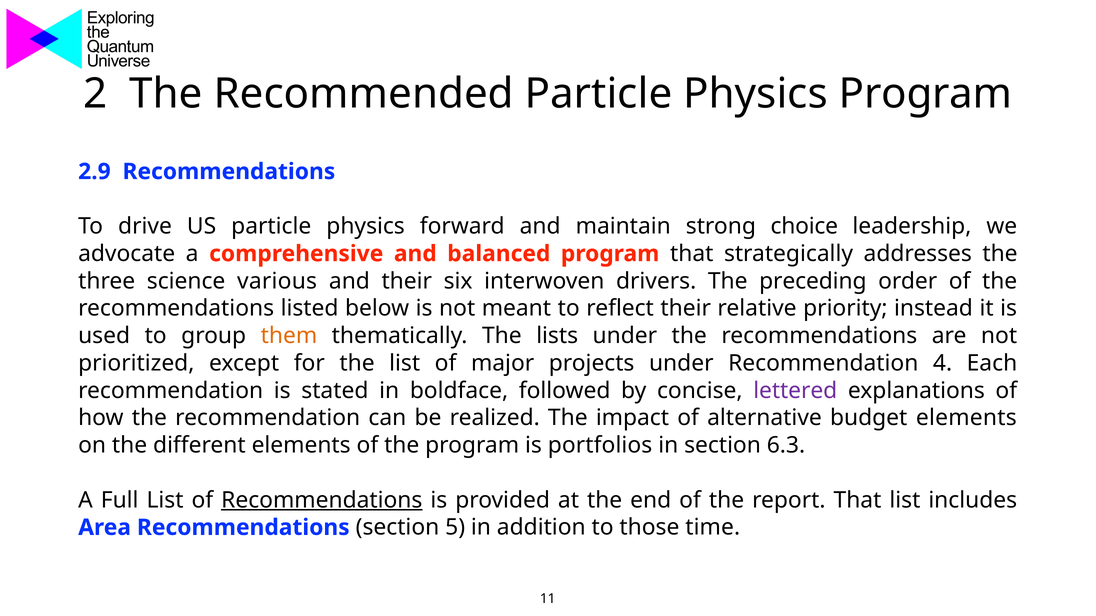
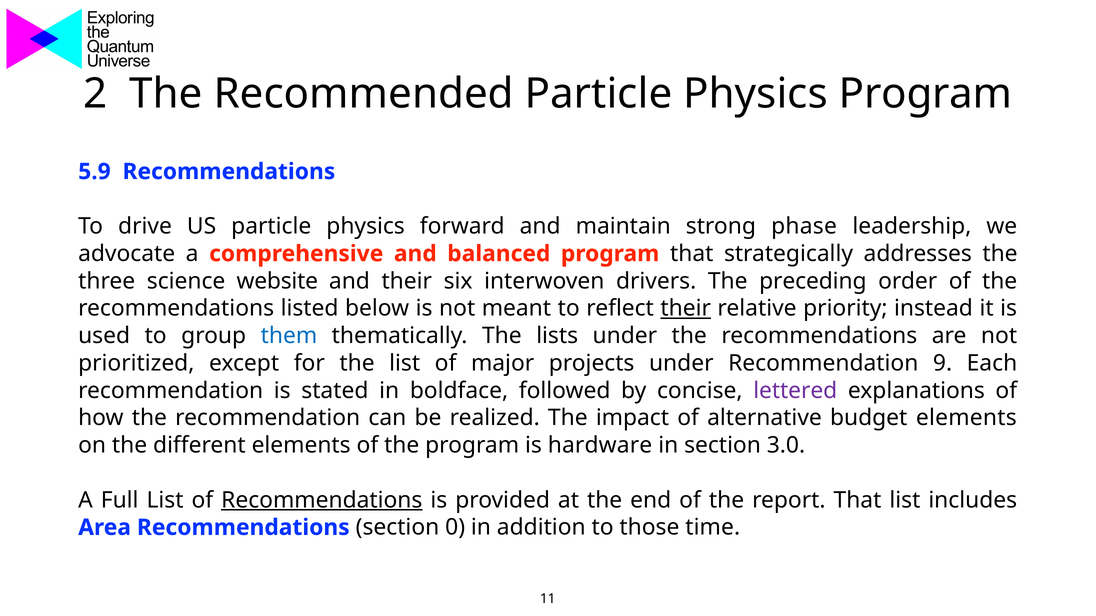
2.9: 2.9 -> 5.9
choice: choice -> phase
various: various -> website
their at (686, 309) underline: none -> present
them colour: orange -> blue
4: 4 -> 9
portfolios: portfolios -> hardware
6.3: 6.3 -> 3.0
5: 5 -> 0
